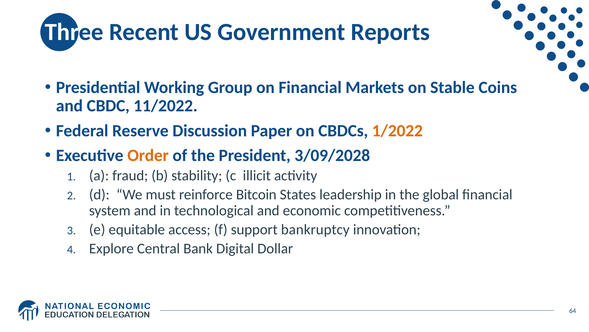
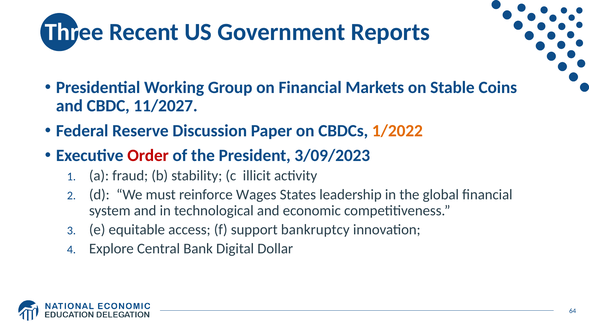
11/2022: 11/2022 -> 11/2027
Order colour: orange -> red
3/09/2028: 3/09/2028 -> 3/09/2023
Bitcoin: Bitcoin -> Wages
